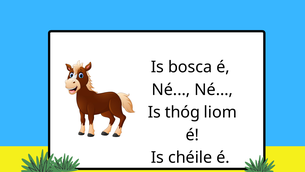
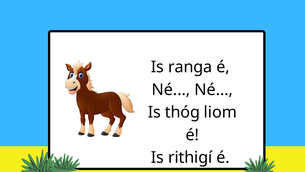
bosca: bosca -> ranga
chéile: chéile -> rithigí
